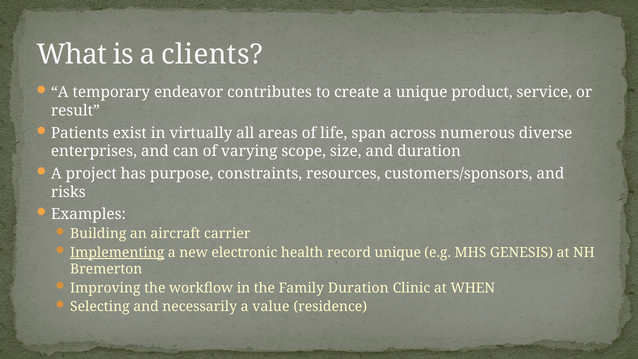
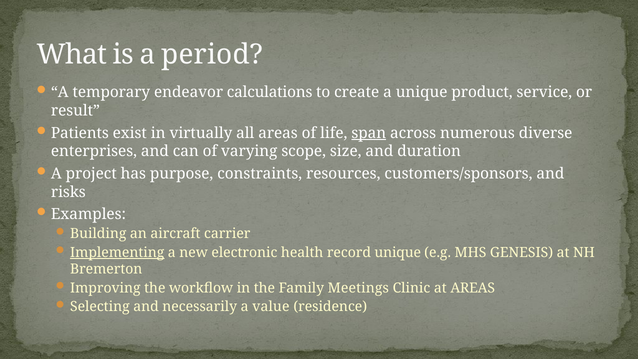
clients: clients -> period
contributes: contributes -> calculations
span underline: none -> present
Family Duration: Duration -> Meetings
at WHEN: WHEN -> AREAS
